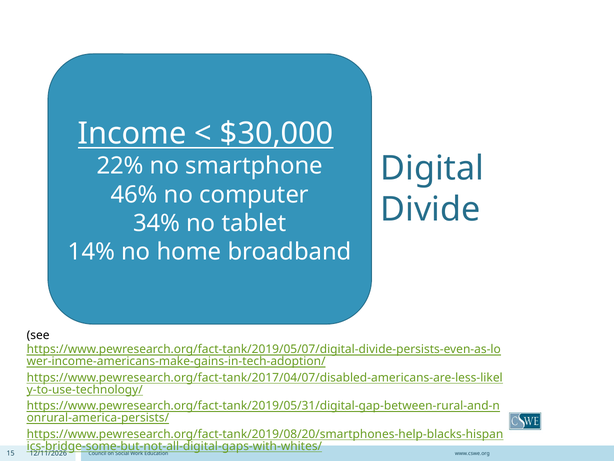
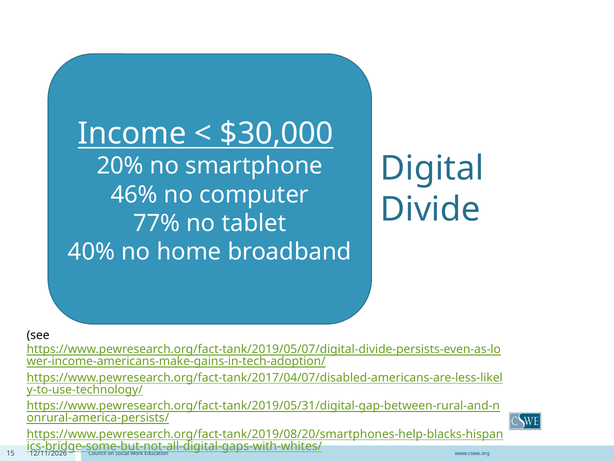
22%: 22% -> 20%
34%: 34% -> 77%
14%: 14% -> 40%
